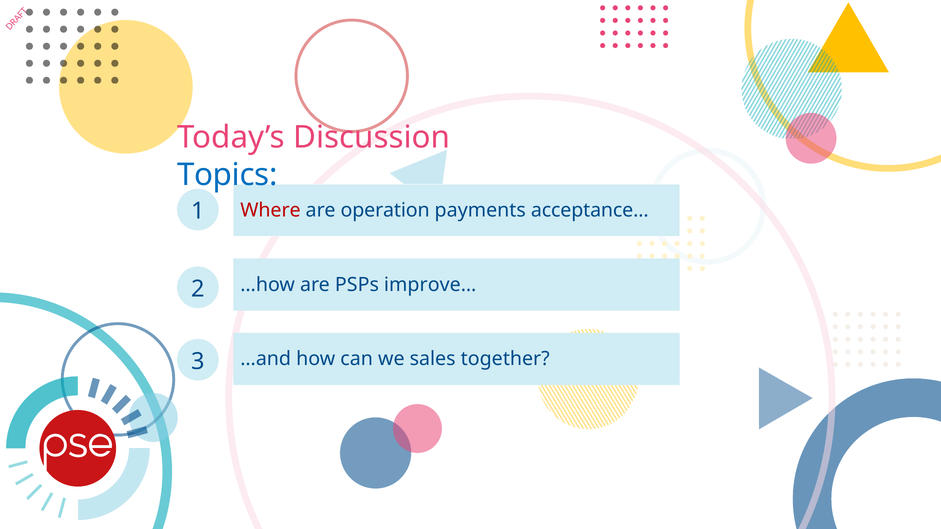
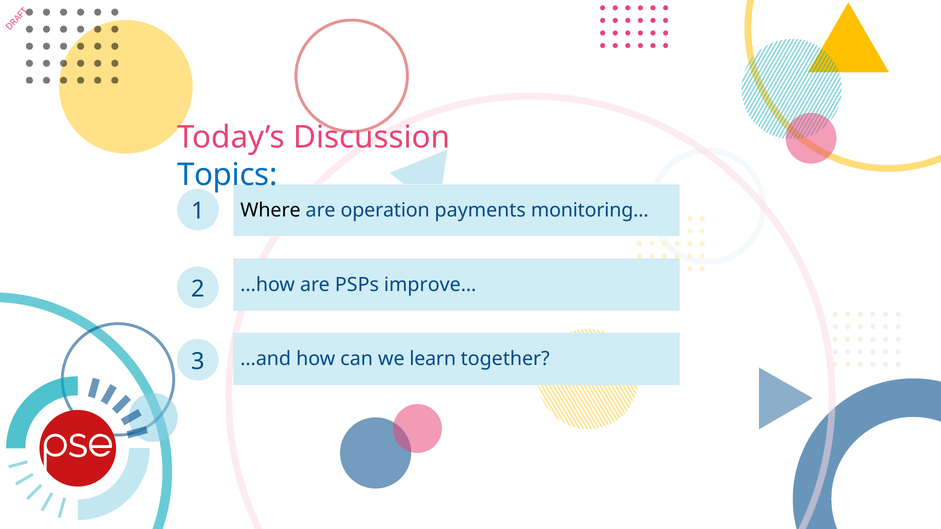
Where colour: red -> black
acceptance…: acceptance… -> monitoring…
sales: sales -> learn
